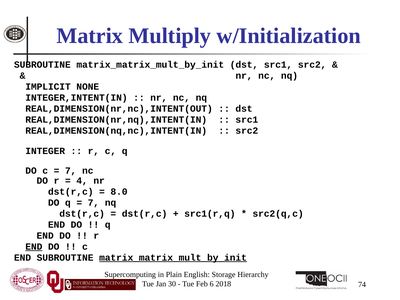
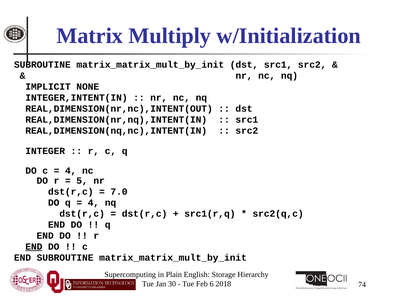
7 at (71, 171): 7 -> 4
4: 4 -> 5
8.0: 8.0 -> 7.0
7 at (93, 203): 7 -> 4
matrix_matrix_mult_by_init at (173, 258) underline: present -> none
